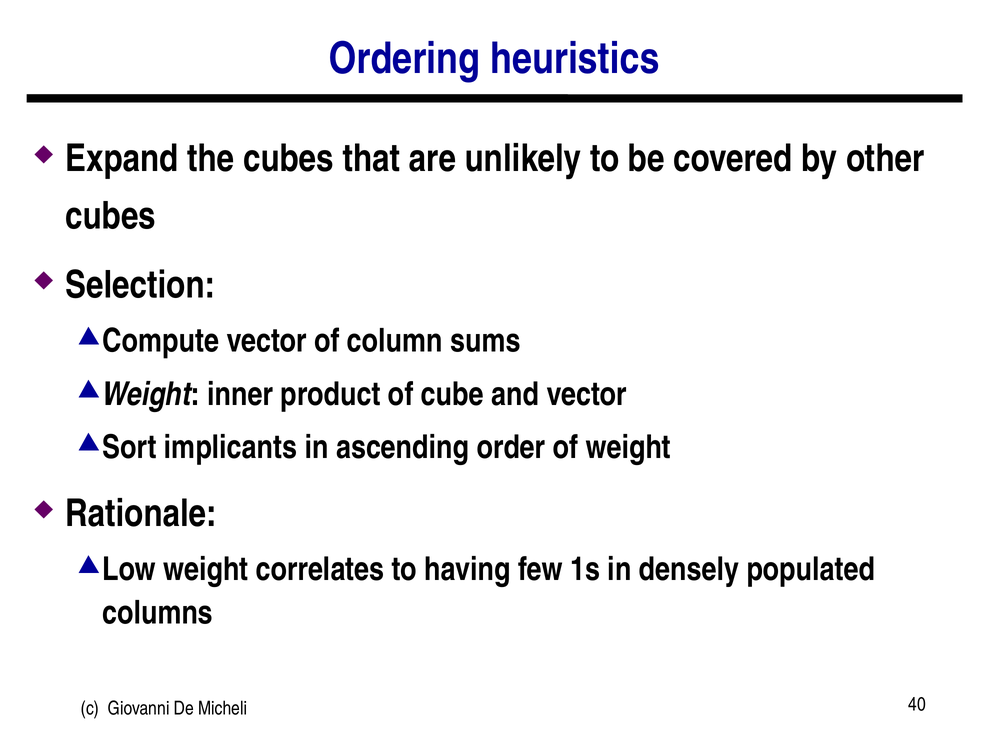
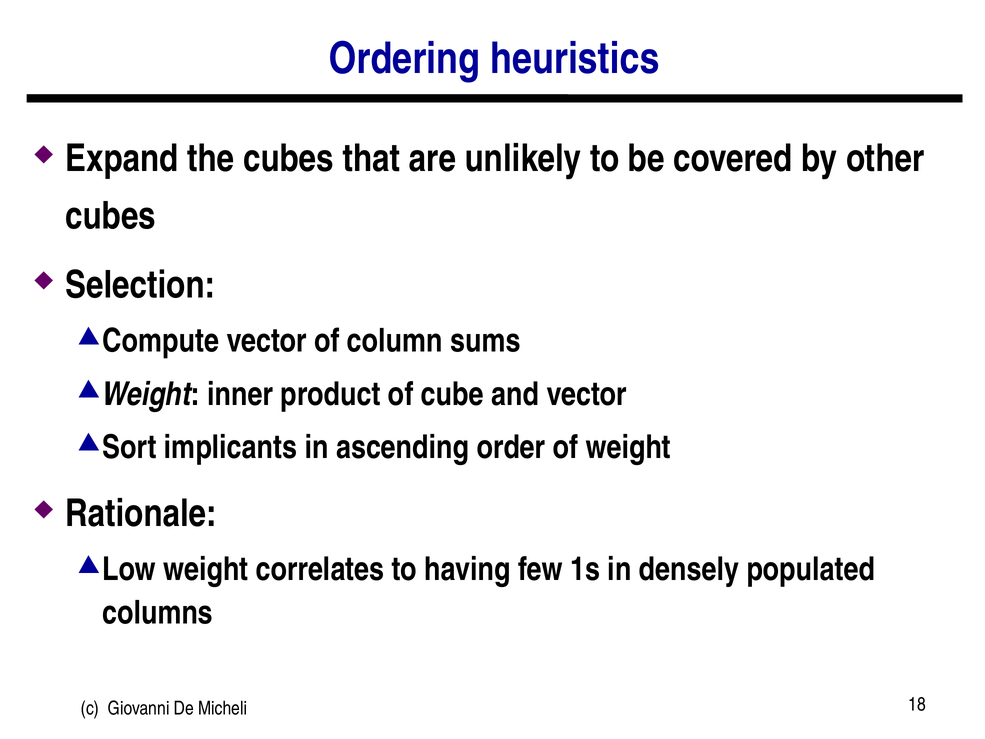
40: 40 -> 18
